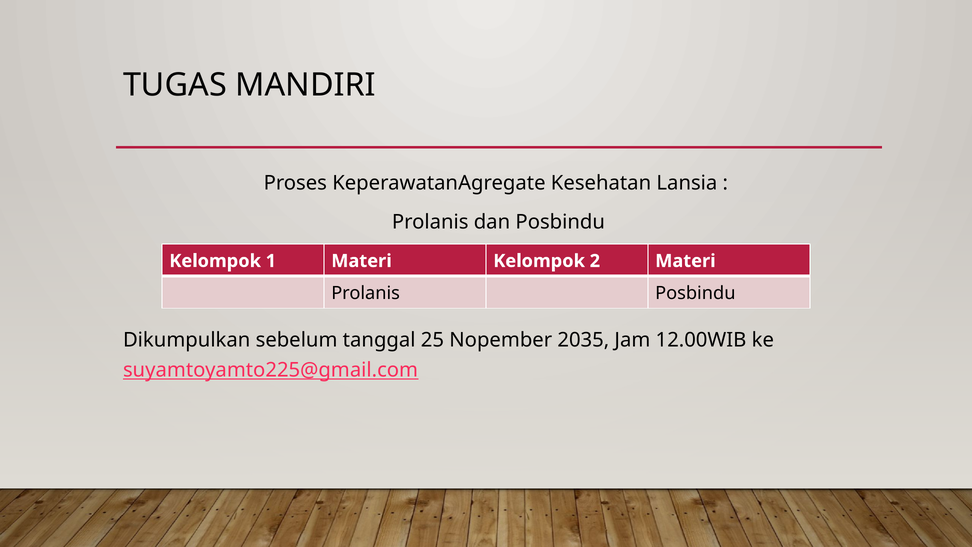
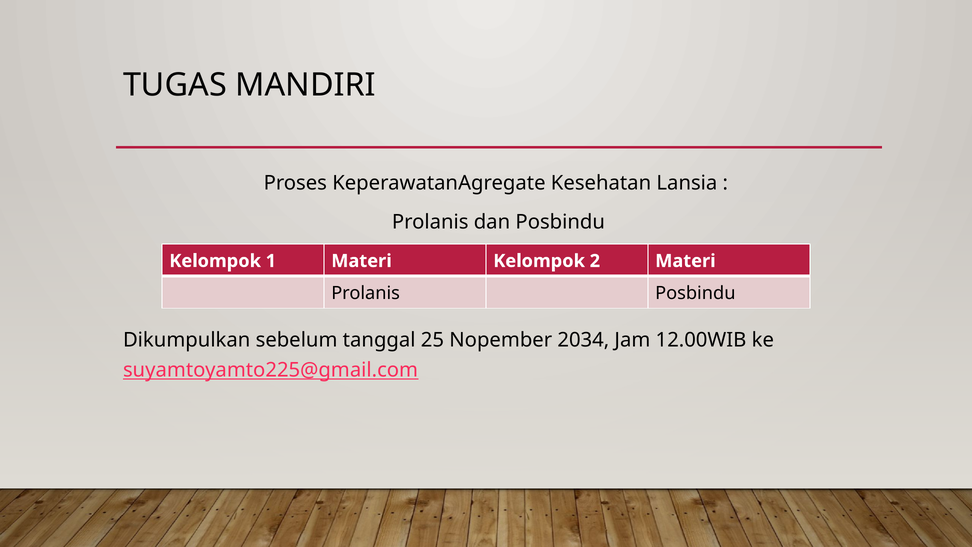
2035: 2035 -> 2034
